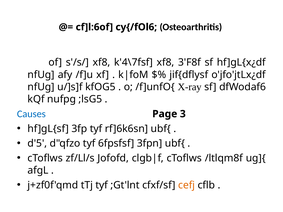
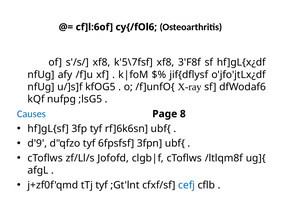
k'4\7fsf: k'4\7fsf -> k'5\7fsf
3: 3 -> 8
d'5: d'5 -> d'9
cefj colour: orange -> blue
